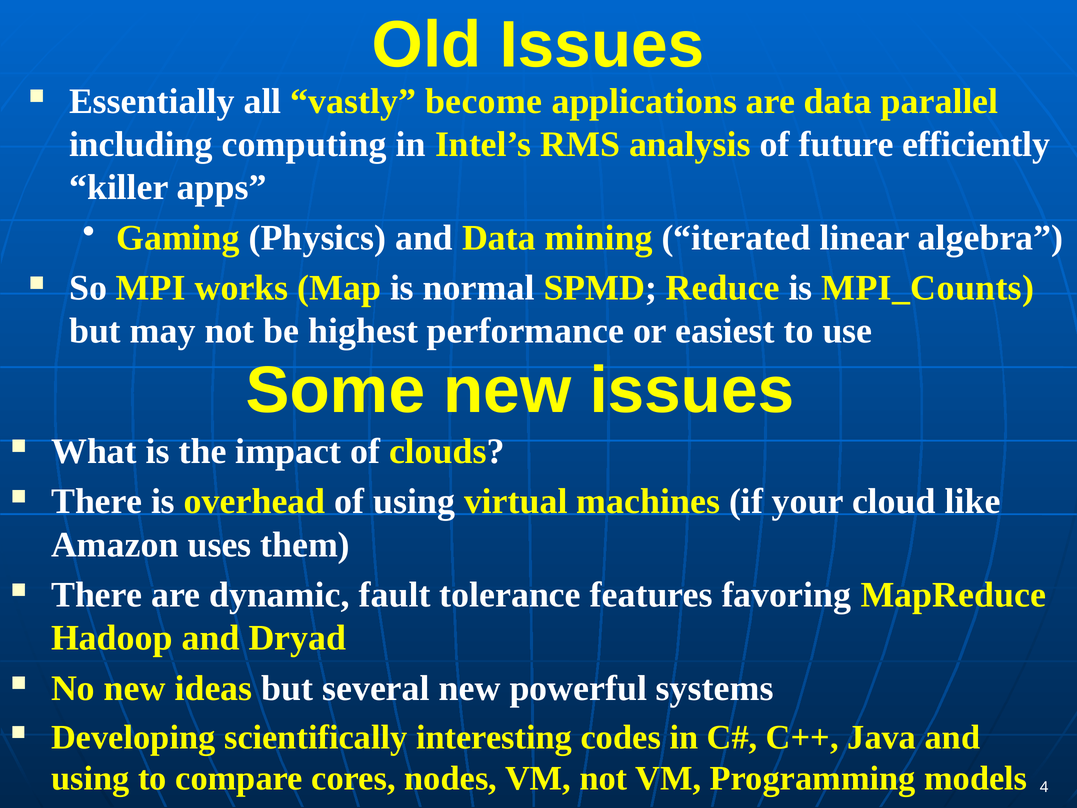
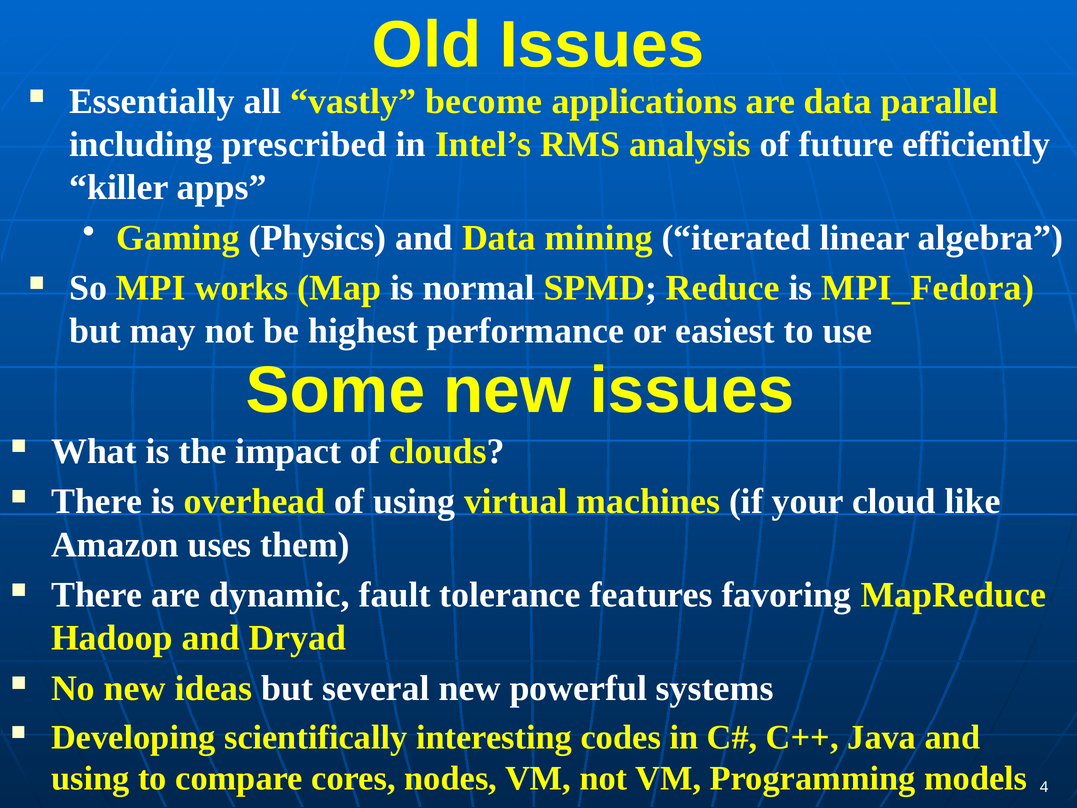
computing: computing -> prescribed
MPI_Counts: MPI_Counts -> MPI_Fedora
